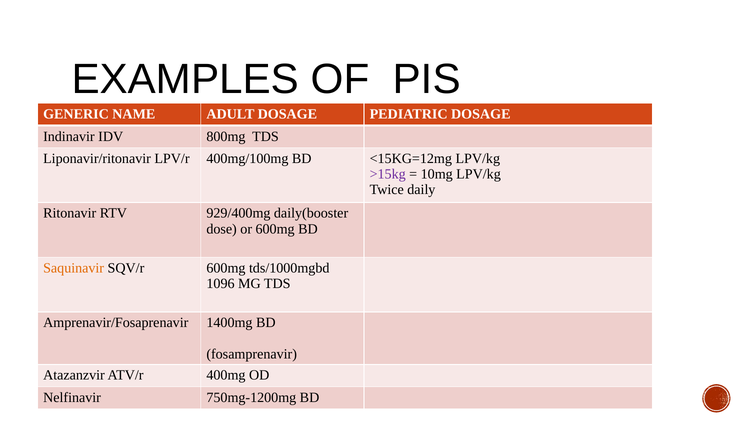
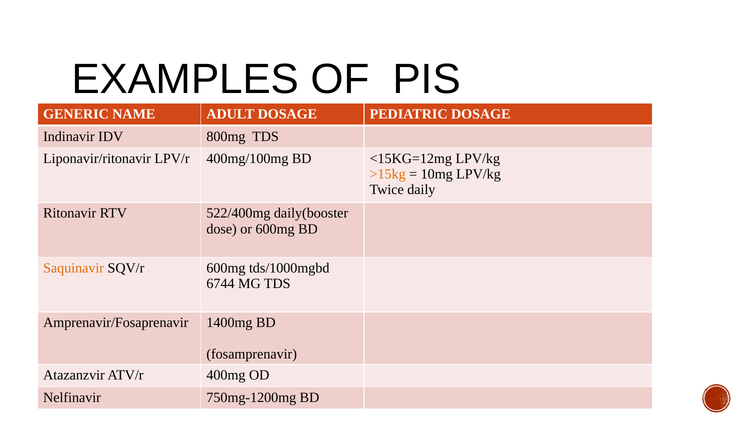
>15kg colour: purple -> orange
929/400mg: 929/400mg -> 522/400mg
1096: 1096 -> 6744
